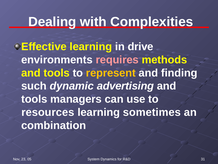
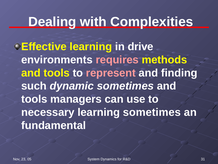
represent colour: yellow -> pink
dynamic advertising: advertising -> sometimes
resources: resources -> necessary
combination: combination -> fundamental
